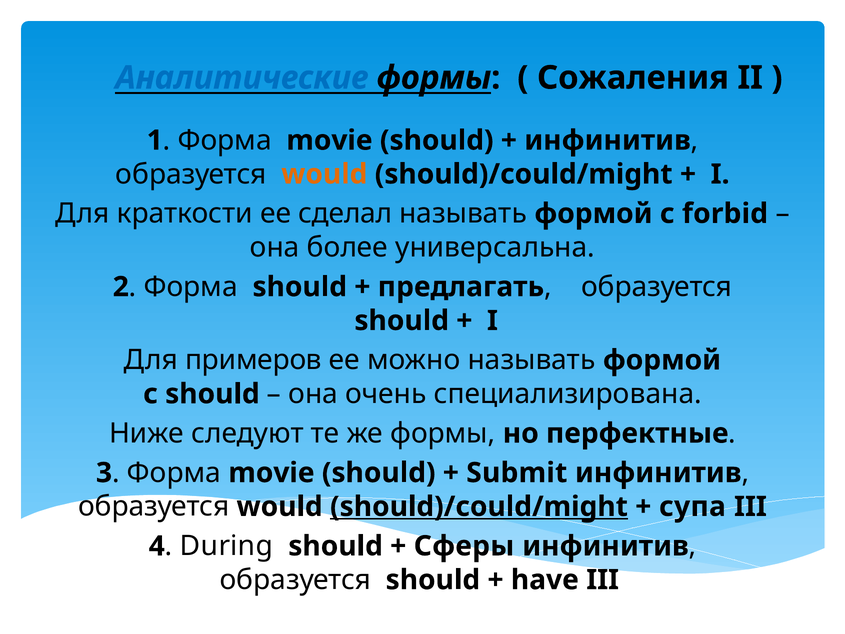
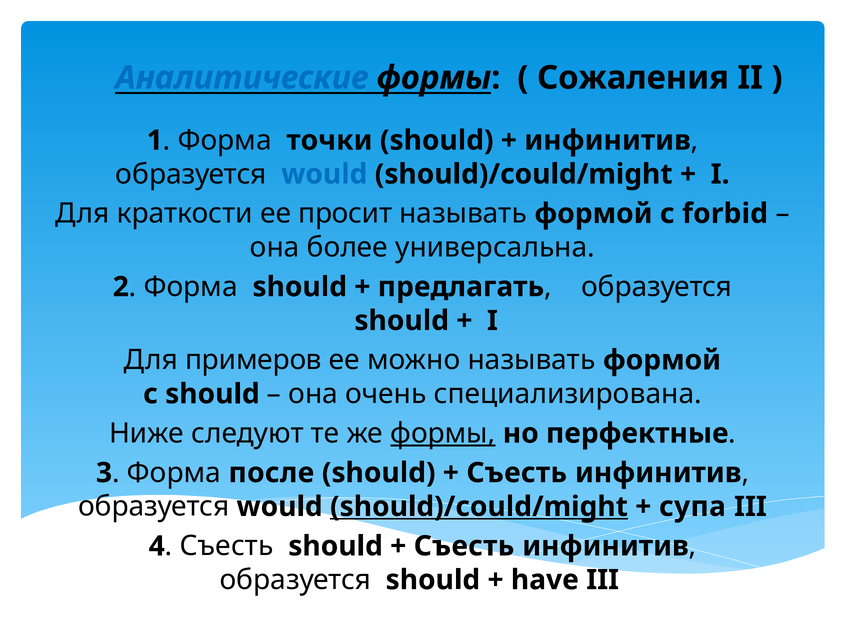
movie at (329, 140): movie -> точки
would at (324, 174) colour: orange -> blue
сделал: сделал -> просит
формы at (443, 433) underline: none -> present
movie at (271, 473): movie -> после
Submit at (517, 473): Submit -> Съесть
During at (226, 546): During -> Съесть
Сферы at (464, 546): Сферы -> Съесть
